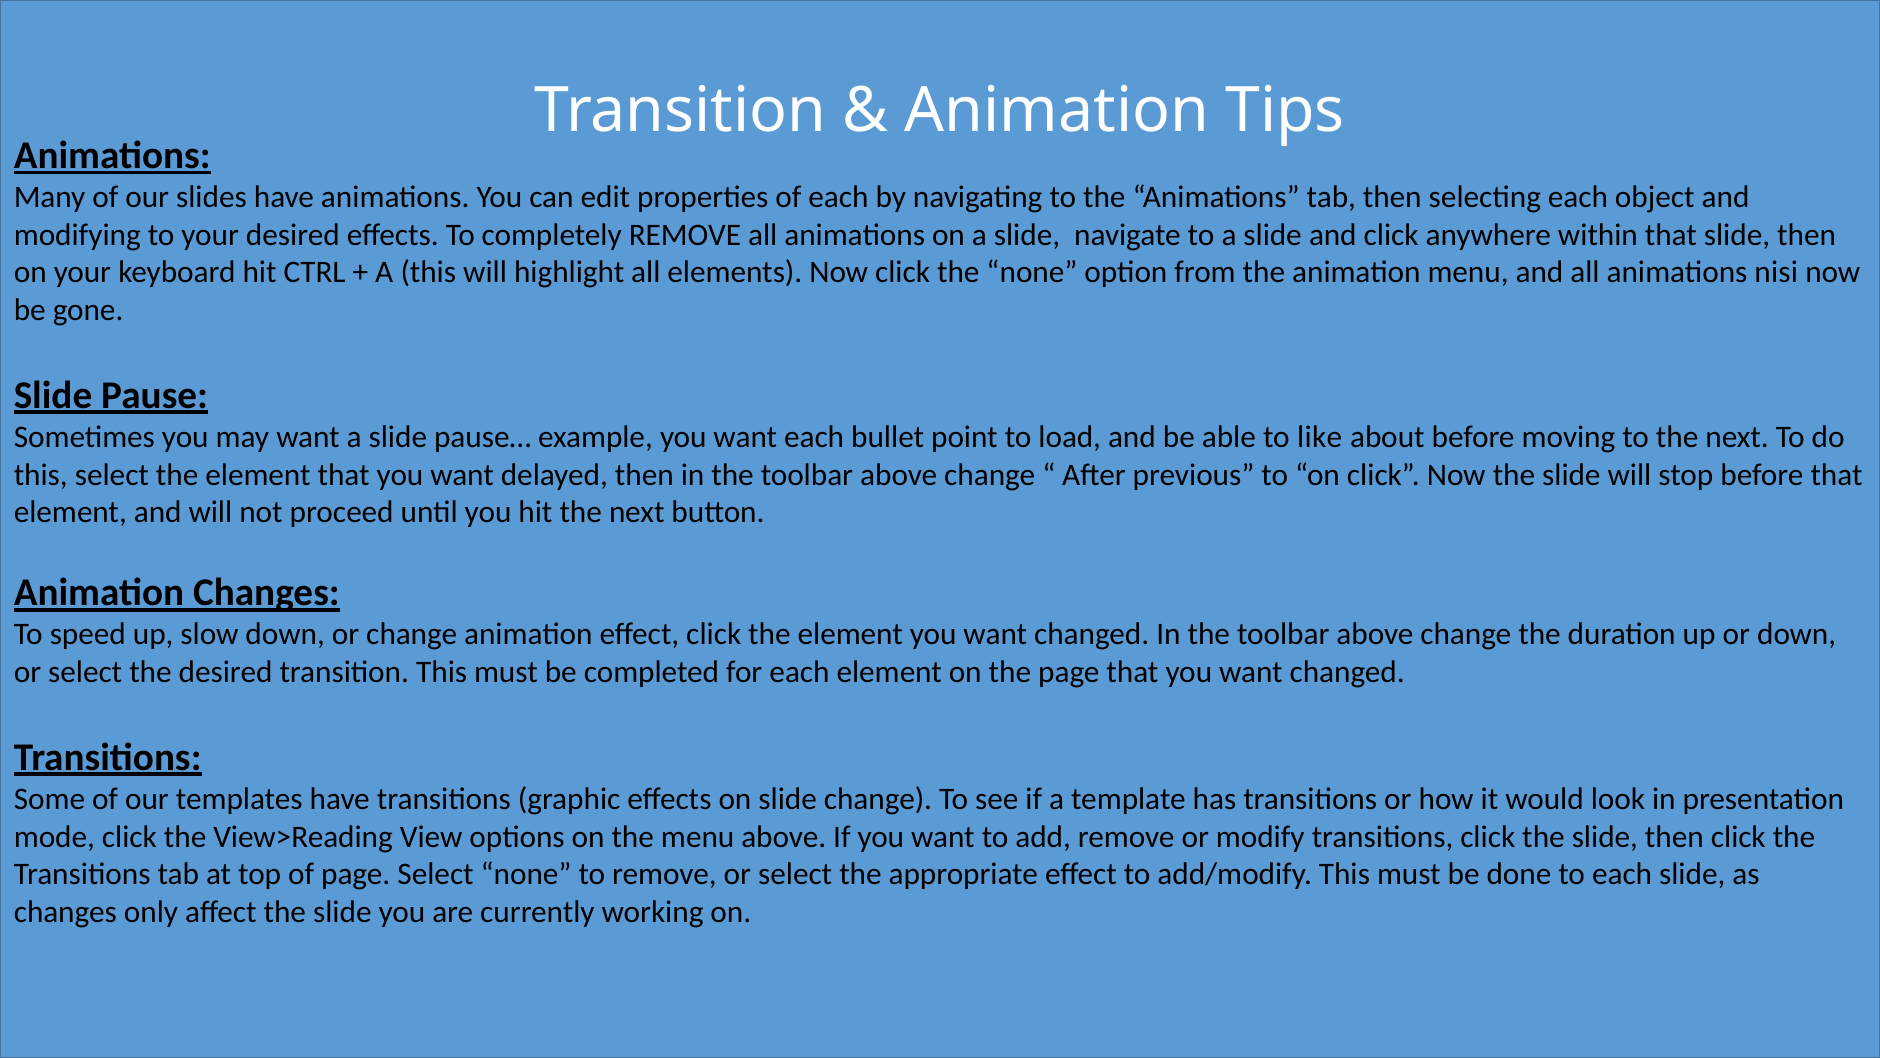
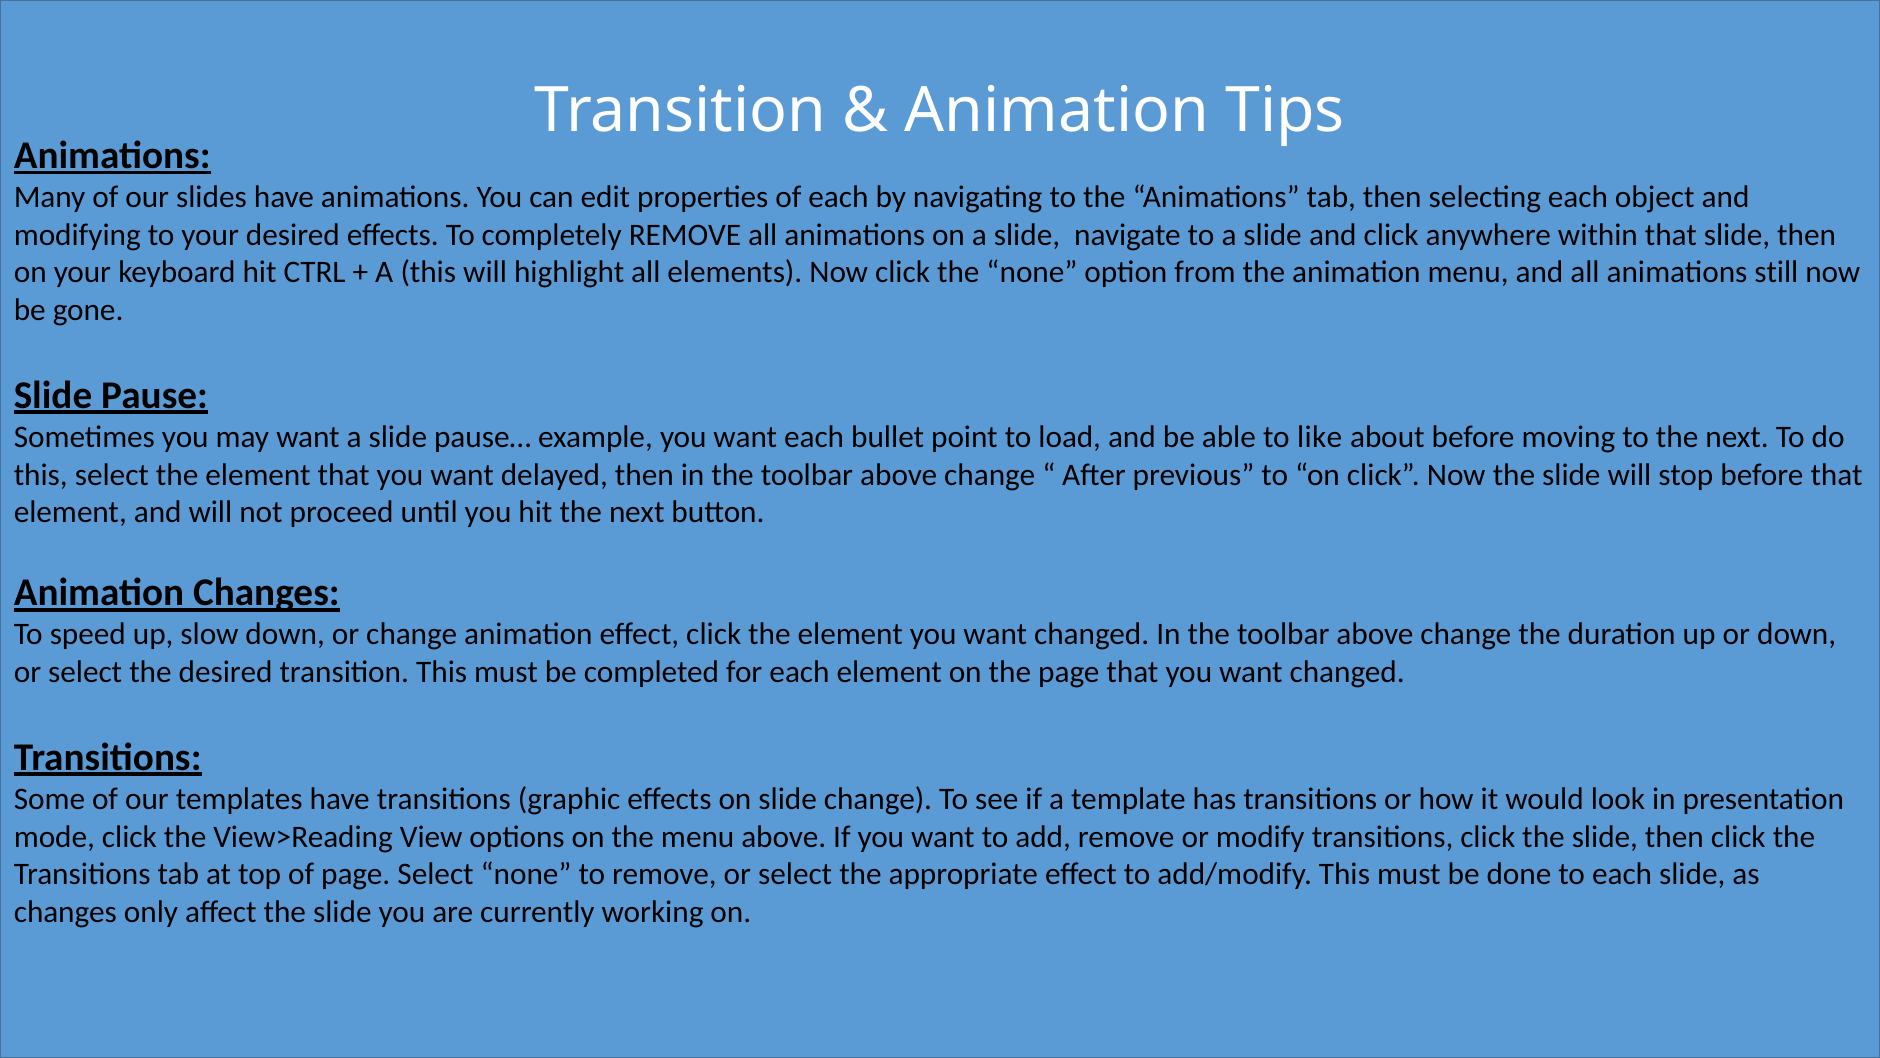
nisi: nisi -> still
